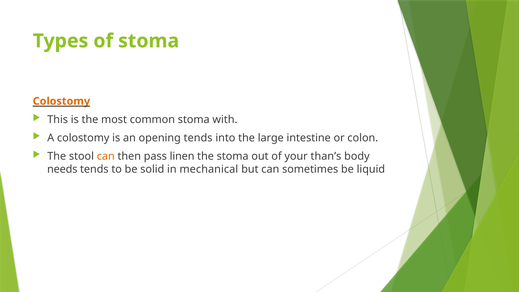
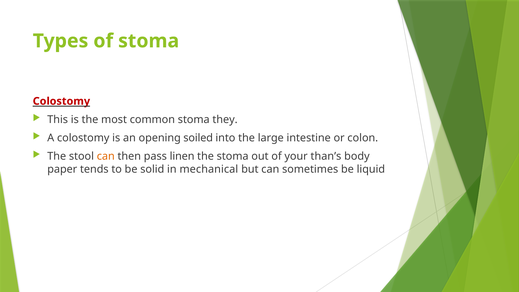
Colostomy at (61, 101) colour: orange -> red
with: with -> they
opening tends: tends -> soiled
needs: needs -> paper
